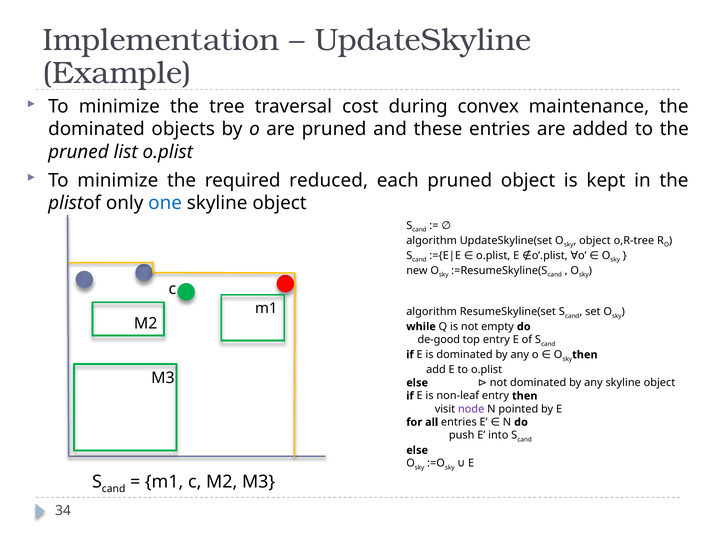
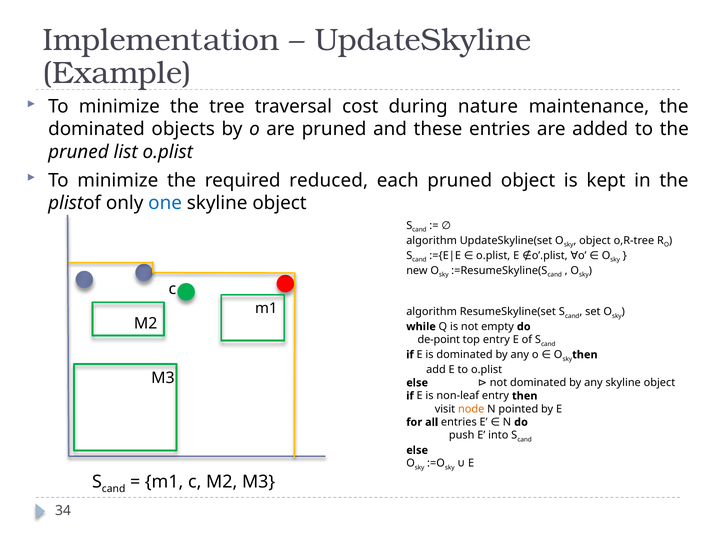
convex: convex -> nature
de-good: de-good -> de-point
node colour: purple -> orange
